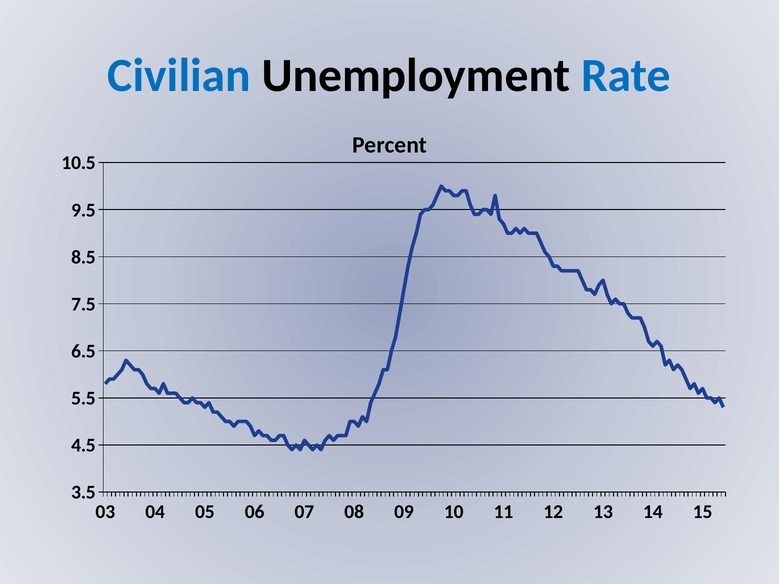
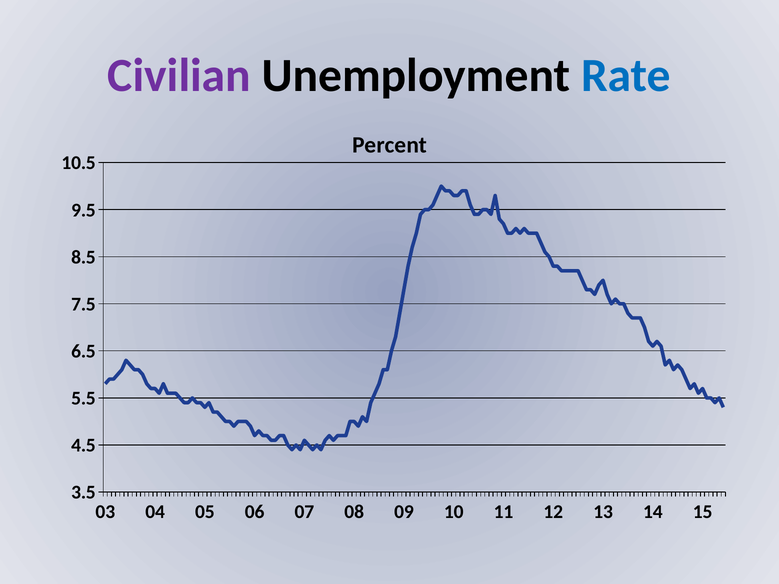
Civilian colour: blue -> purple
